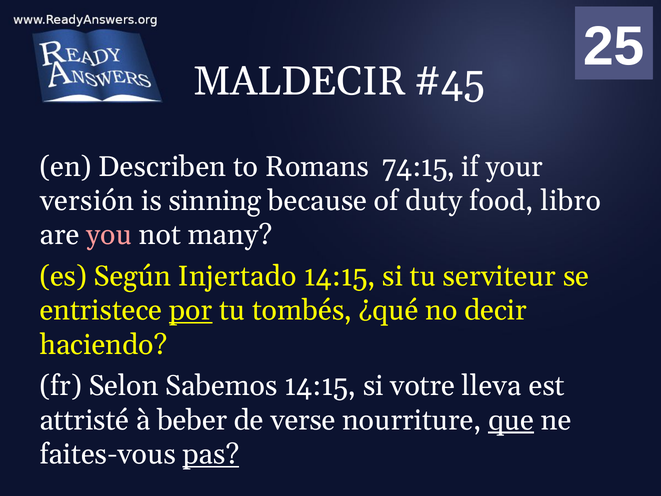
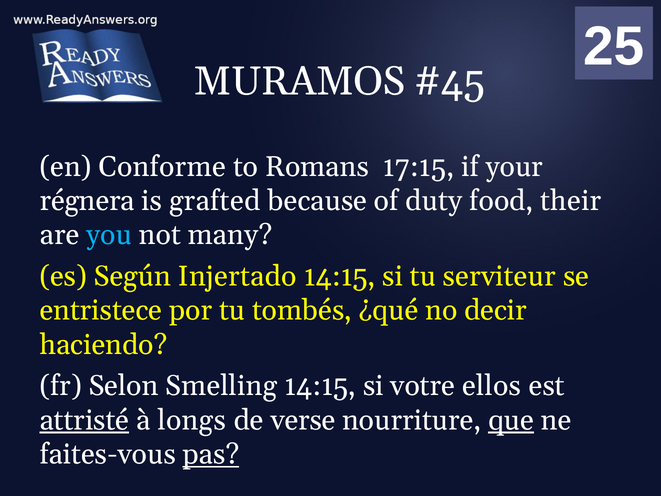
MALDECIR: MALDECIR -> MURAMOS
Describen: Describen -> Conforme
74:15: 74:15 -> 17:15
versión: versión -> régnera
sinning: sinning -> grafted
libro: libro -> their
you colour: pink -> light blue
por underline: present -> none
Sabemos: Sabemos -> Smelling
lleva: lleva -> ellos
attristé underline: none -> present
beber: beber -> longs
